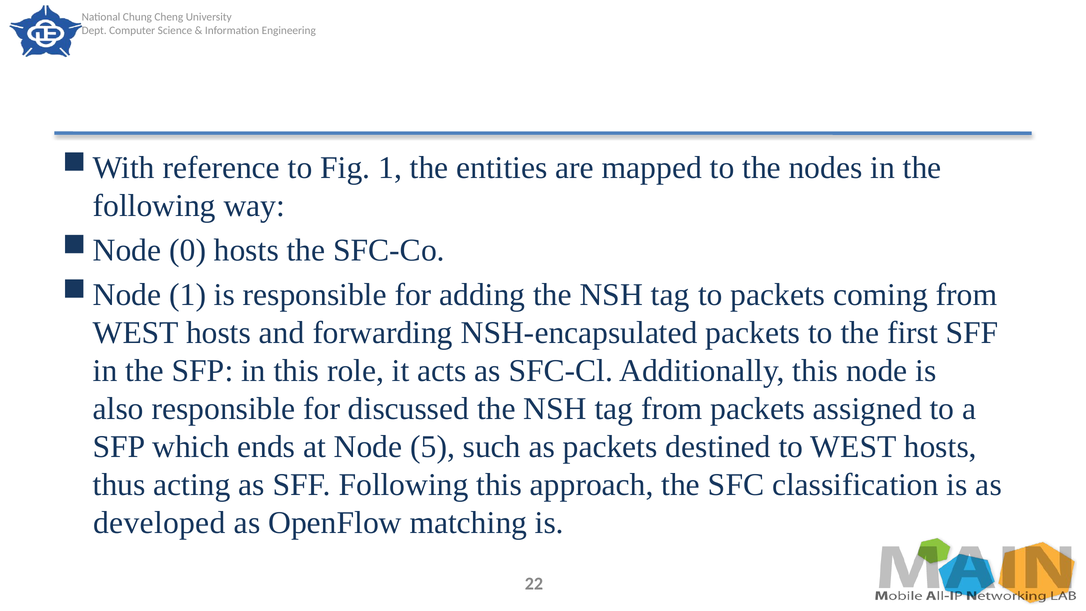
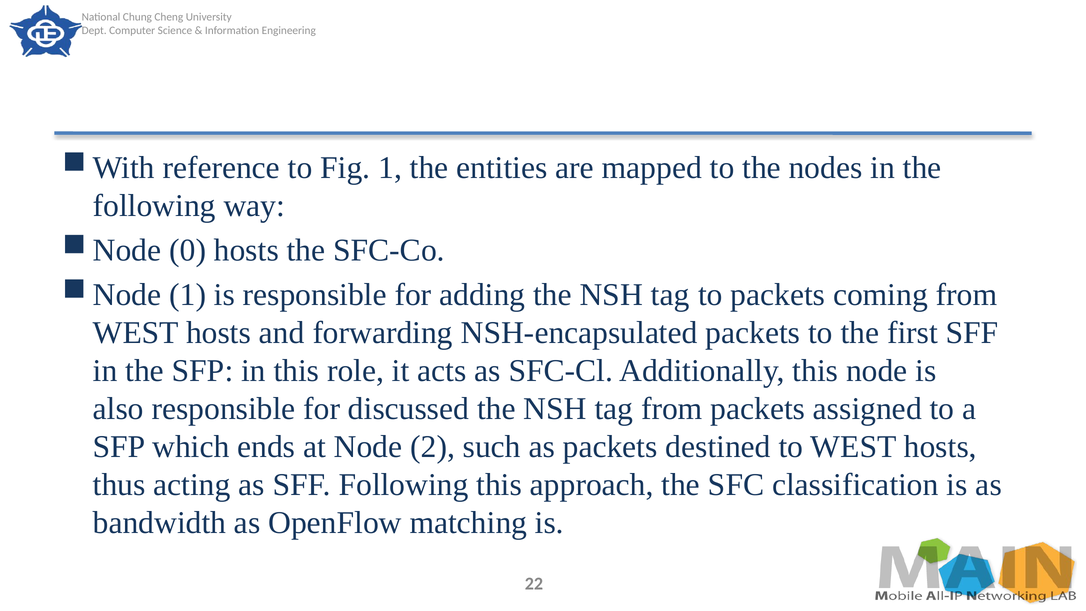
5: 5 -> 2
developed: developed -> bandwidth
